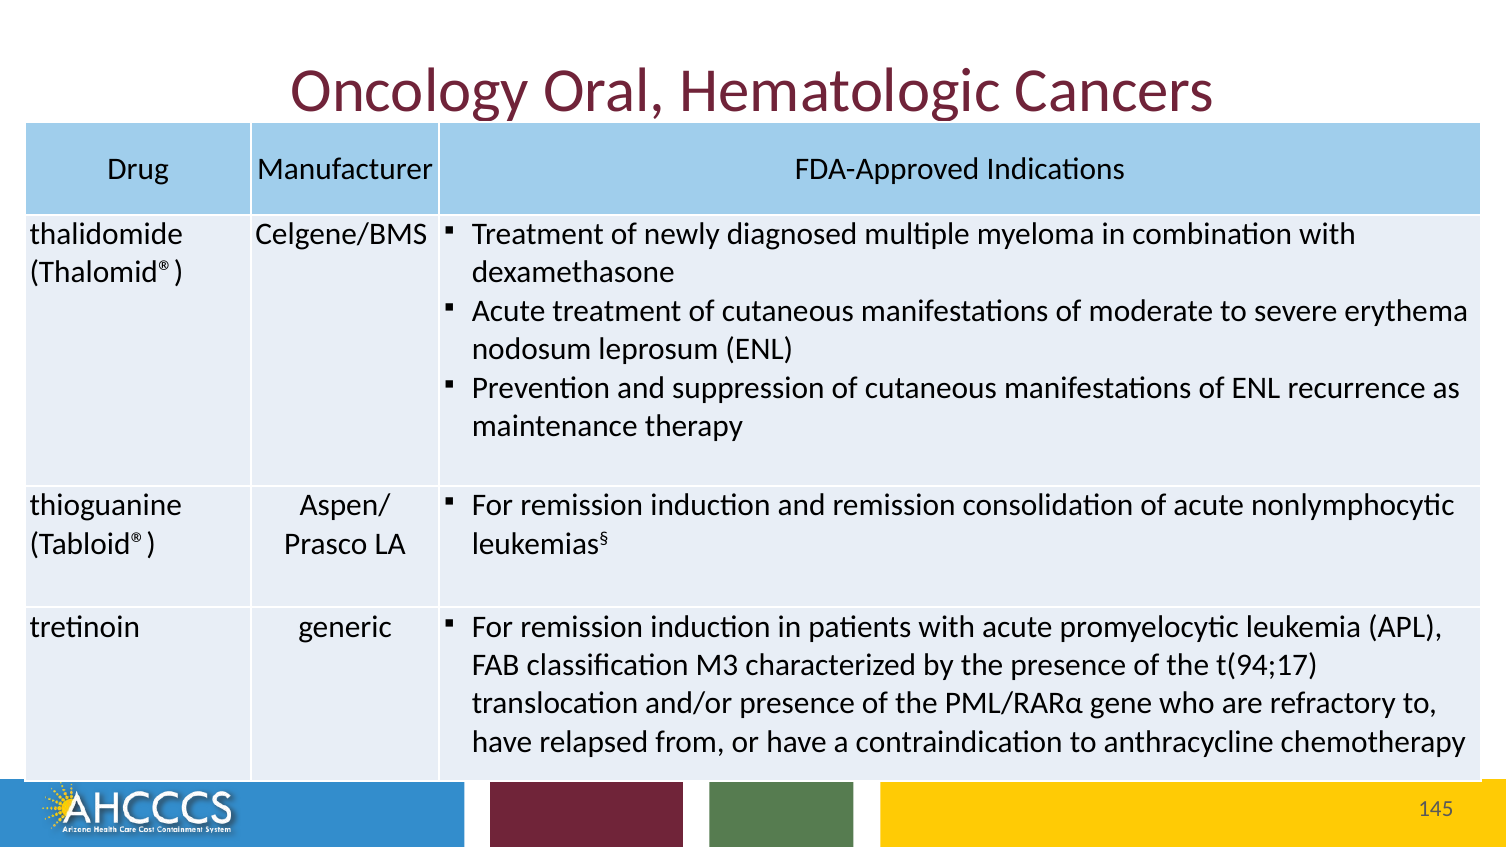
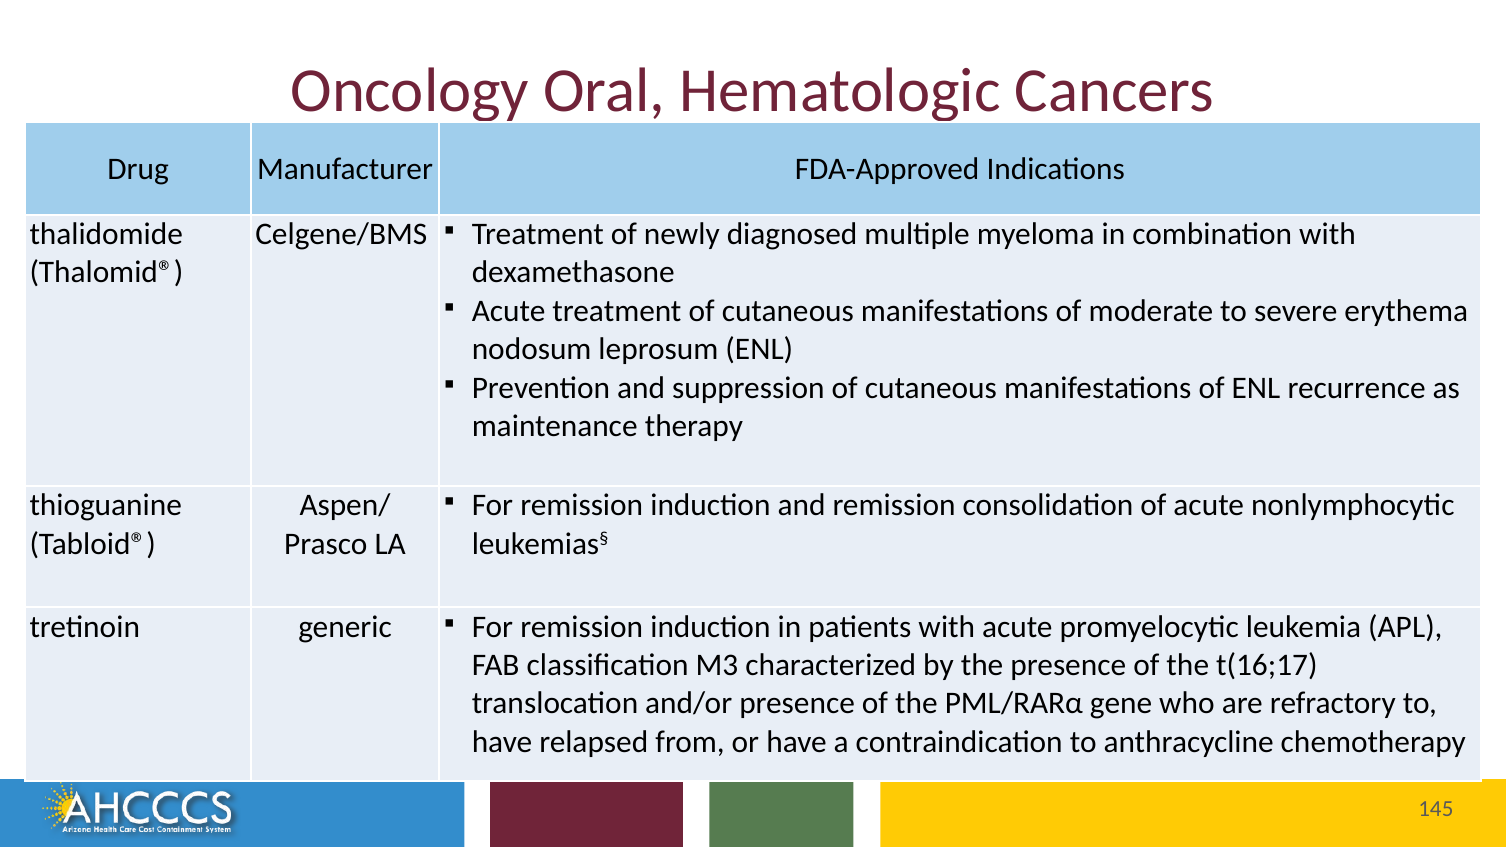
t(94;17: t(94;17 -> t(16;17
